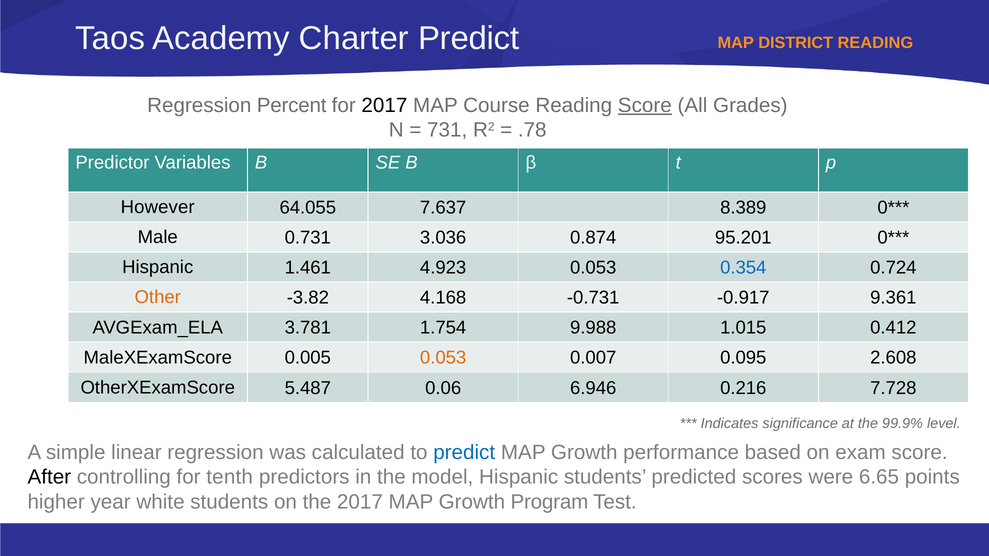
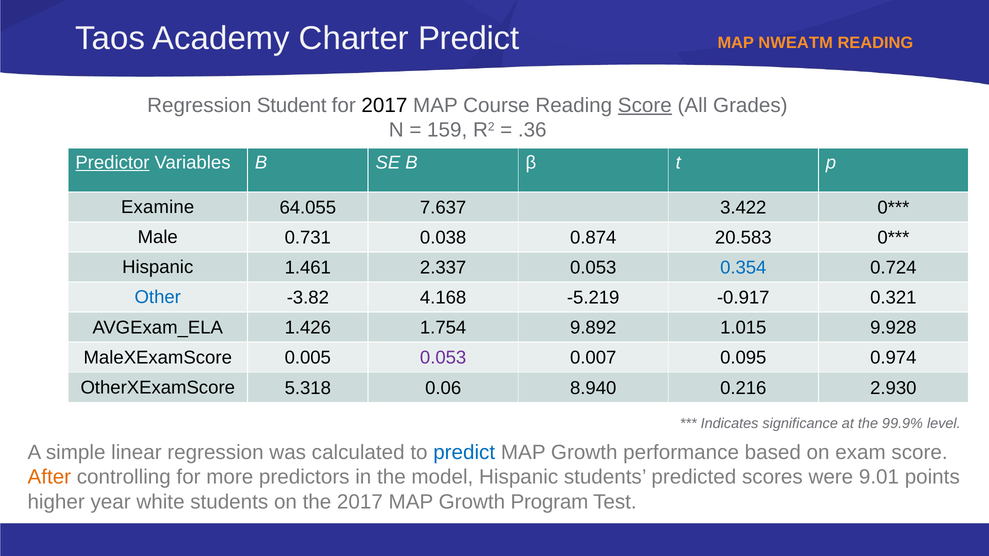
DISTRICT: DISTRICT -> NWEATM
Percent: Percent -> Student
731: 731 -> 159
.78: .78 -> .36
Predictor underline: none -> present
However: However -> Examine
8.389: 8.389 -> 3.422
3.036: 3.036 -> 0.038
95.201: 95.201 -> 20.583
4.923: 4.923 -> 2.337
Other colour: orange -> blue
-0.731: -0.731 -> -5.219
9.361: 9.361 -> 0.321
3.781: 3.781 -> 1.426
9.988: 9.988 -> 9.892
0.412: 0.412 -> 9.928
0.053 at (443, 358) colour: orange -> purple
2.608: 2.608 -> 0.974
5.487: 5.487 -> 5.318
6.946: 6.946 -> 8.940
7.728: 7.728 -> 2.930
After colour: black -> orange
tenth: tenth -> more
6.65: 6.65 -> 9.01
